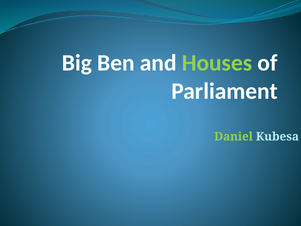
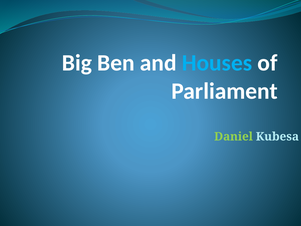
Houses colour: light green -> light blue
